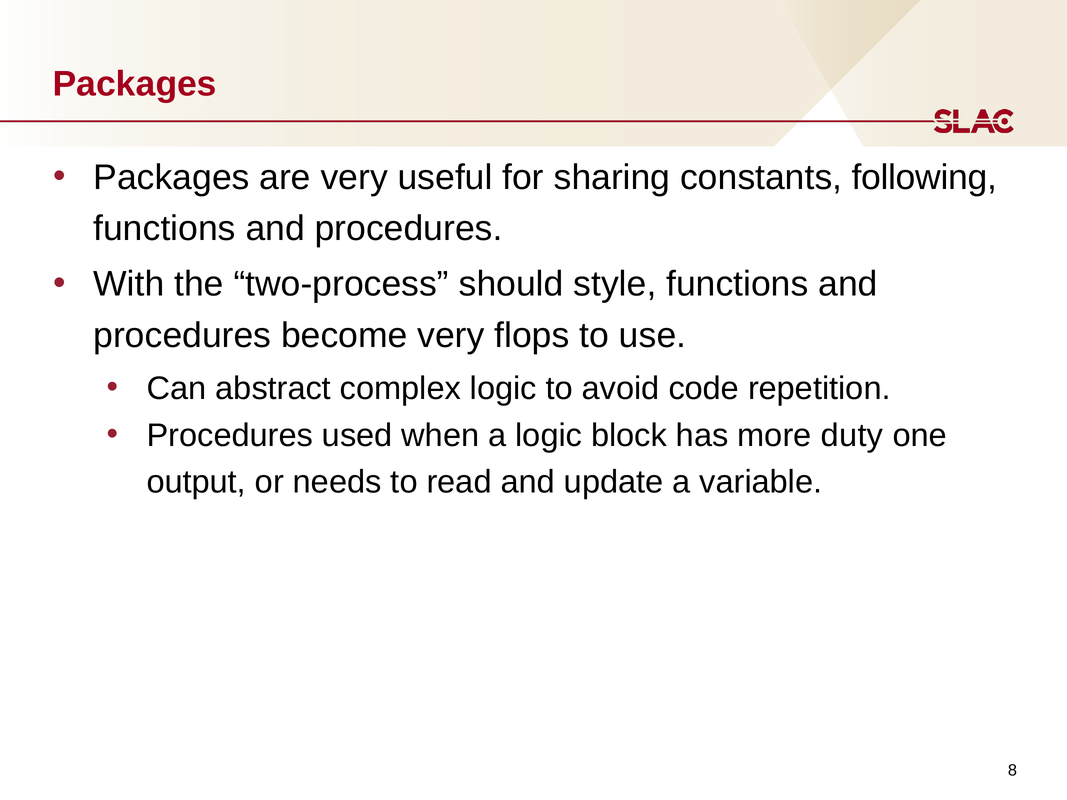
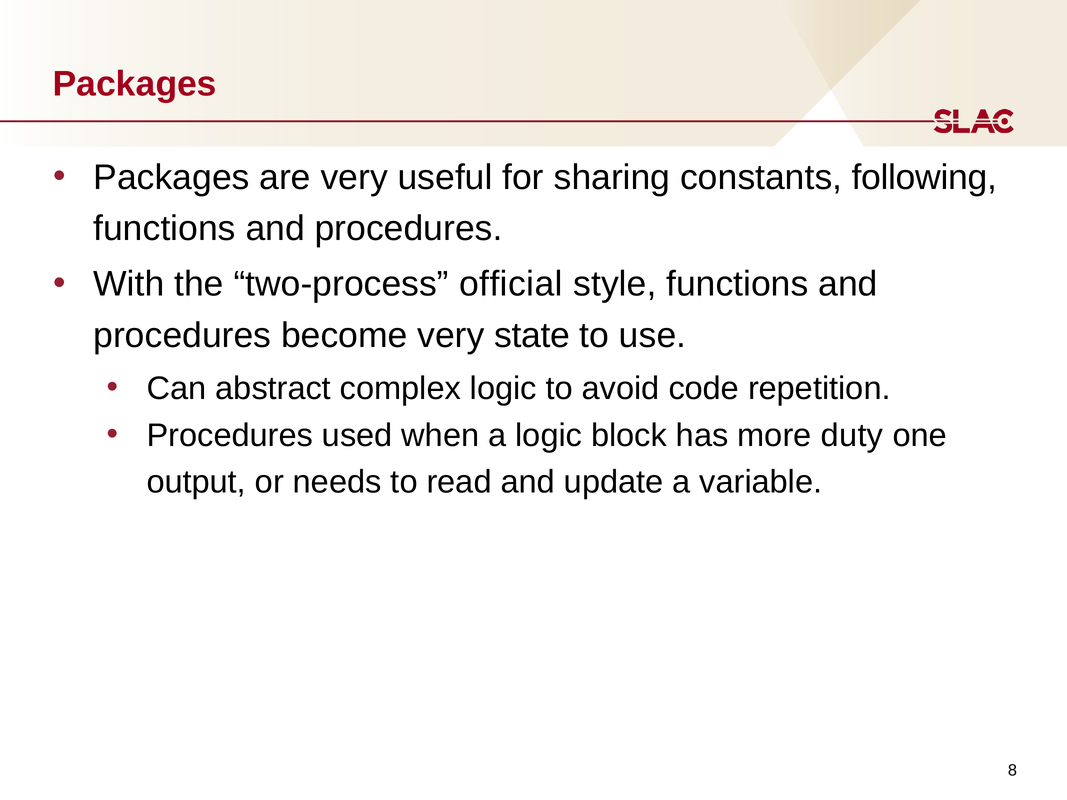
should: should -> official
flops: flops -> state
